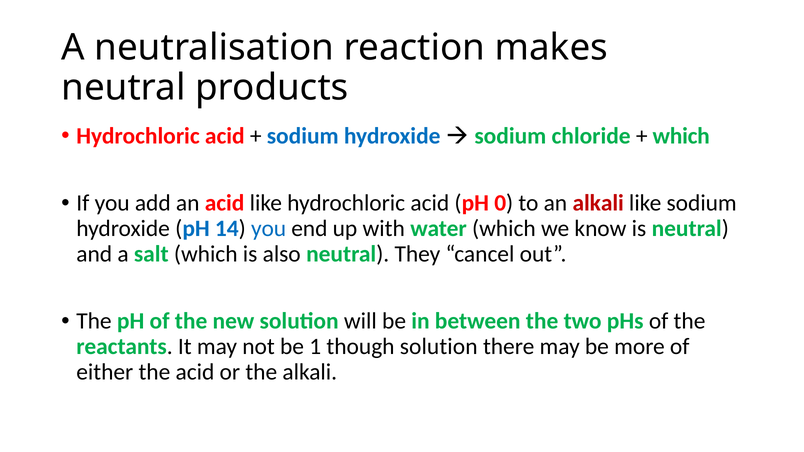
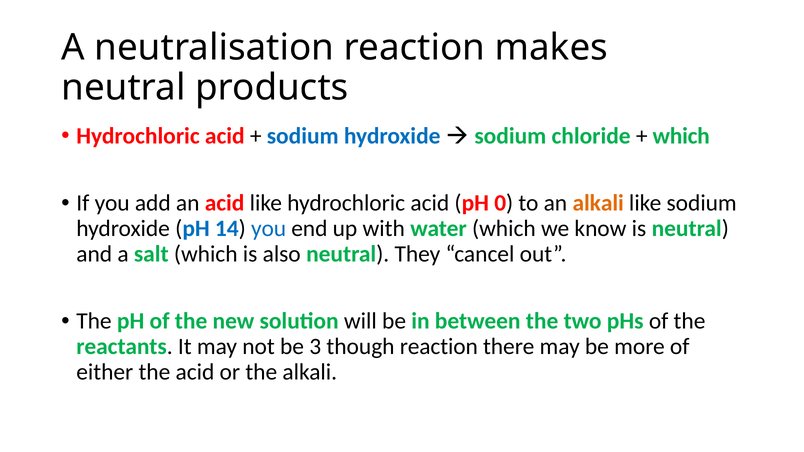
alkali at (598, 203) colour: red -> orange
1: 1 -> 3
though solution: solution -> reaction
